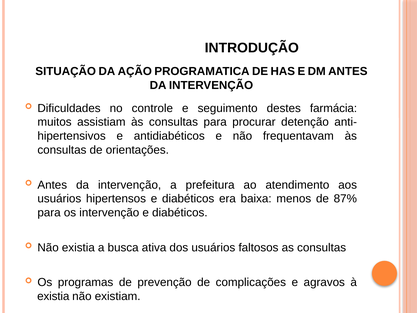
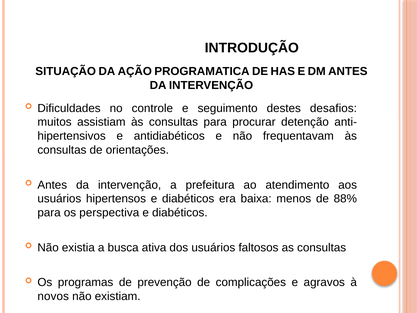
farmácia: farmácia -> desafios
87%: 87% -> 88%
os intervenção: intervenção -> perspectiva
existia at (53, 296): existia -> novos
